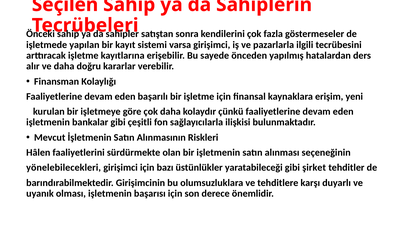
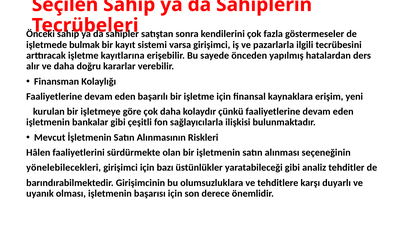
yapılan: yapılan -> bulmak
şirket: şirket -> analiz
